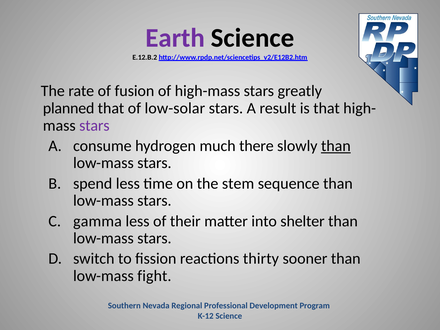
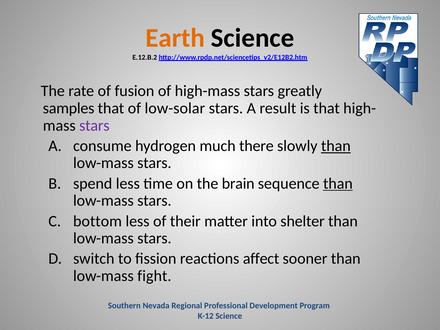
Earth colour: purple -> orange
planned: planned -> samples
stem: stem -> brain
than at (338, 184) underline: none -> present
gamma: gamma -> bottom
thirty: thirty -> affect
